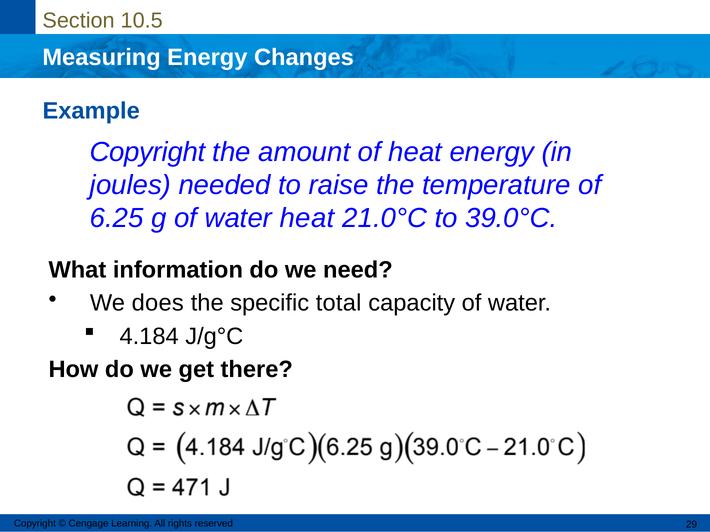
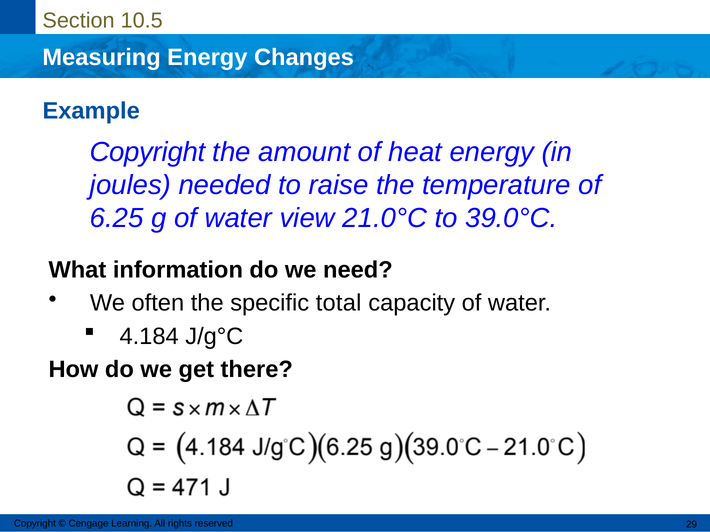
water heat: heat -> view
does: does -> often
